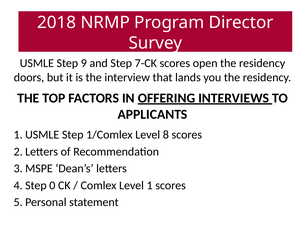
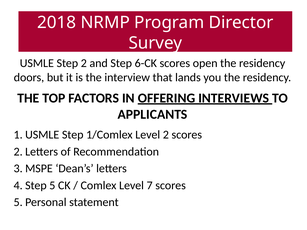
Step 9: 9 -> 2
7-CK: 7-CK -> 6-CK
Level 8: 8 -> 2
0: 0 -> 5
1: 1 -> 7
